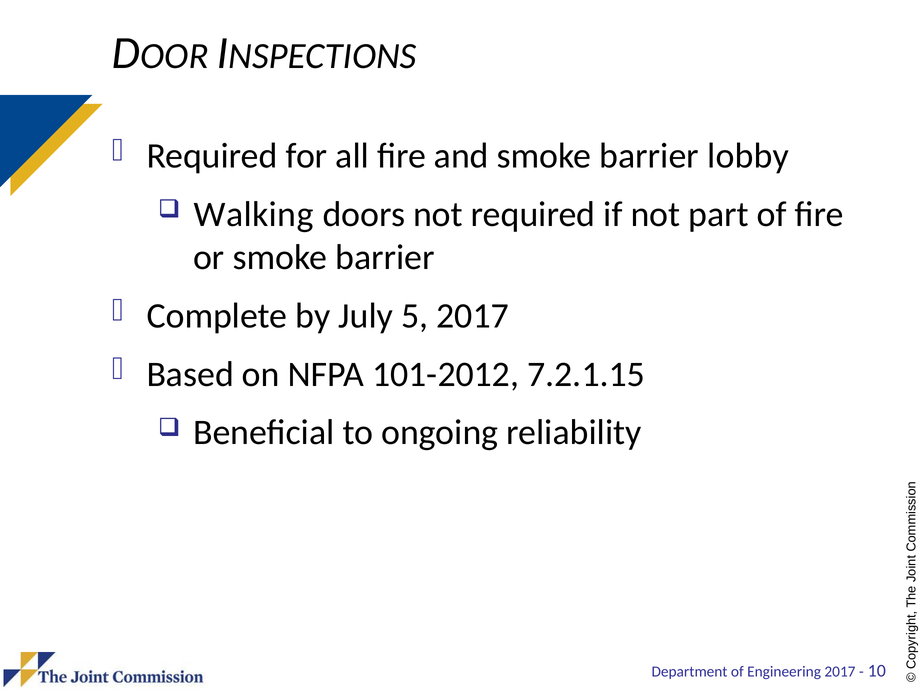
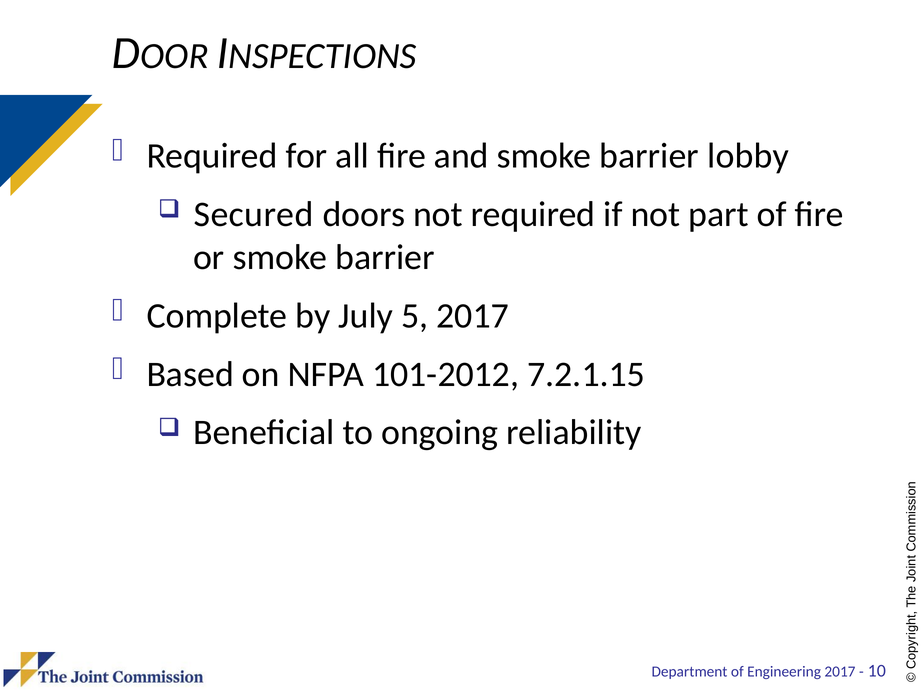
Walking: Walking -> Secured
